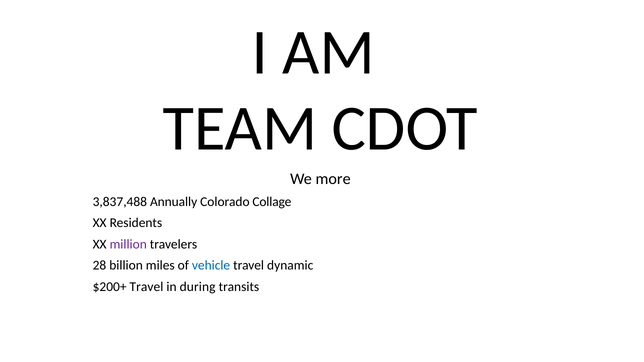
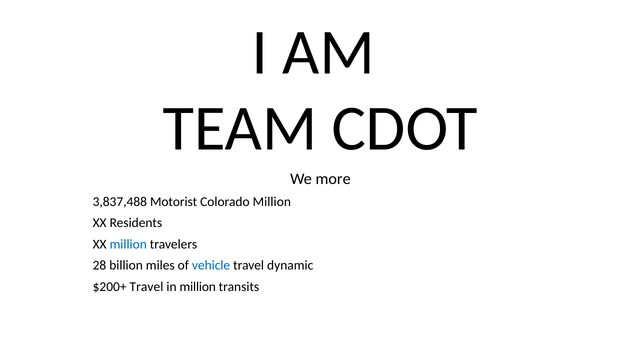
Annually: Annually -> Motorist
Colorado Collage: Collage -> Million
million at (128, 244) colour: purple -> blue
in during: during -> million
